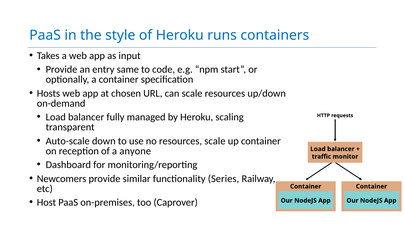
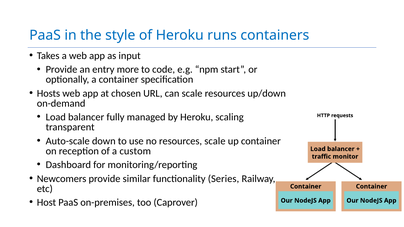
same: same -> more
anyone: anyone -> custom
